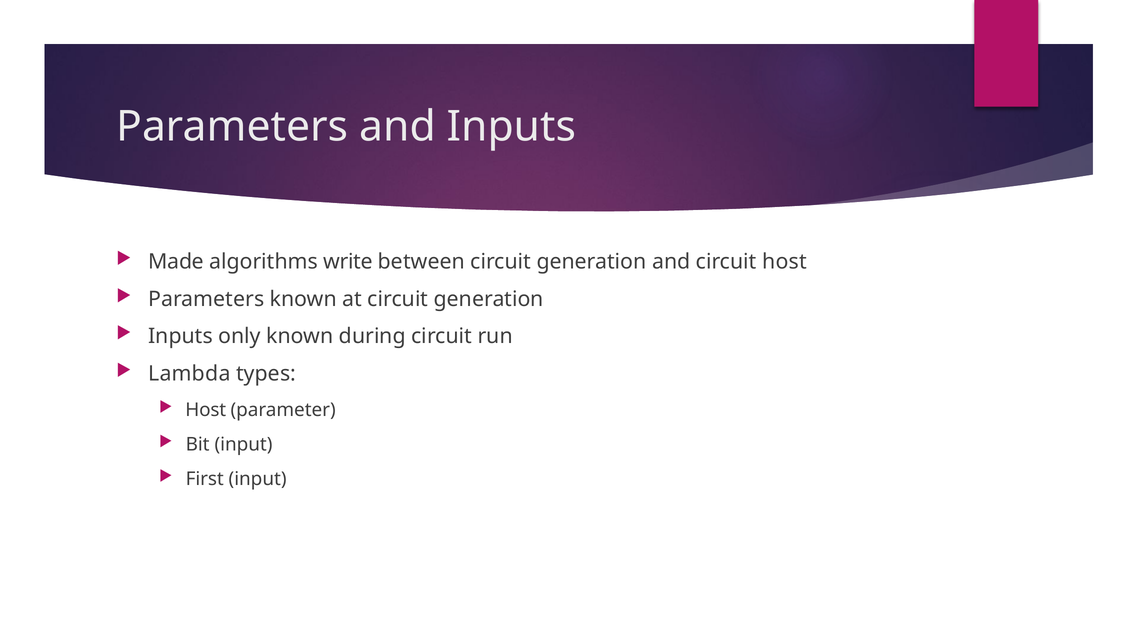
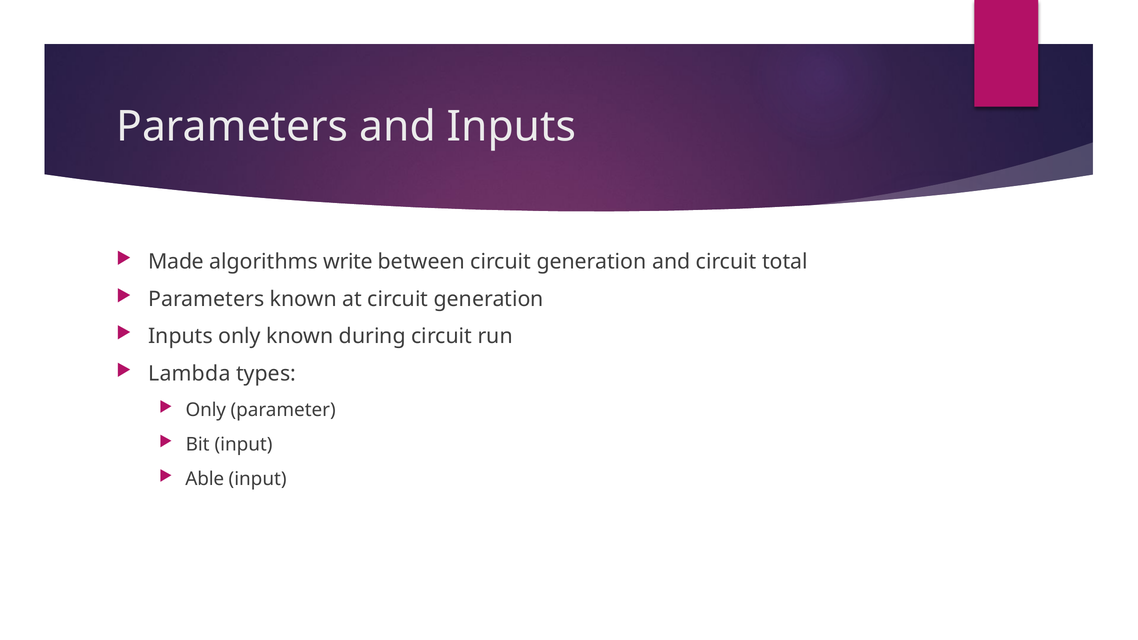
circuit host: host -> total
Host at (206, 410): Host -> Only
First: First -> Able
